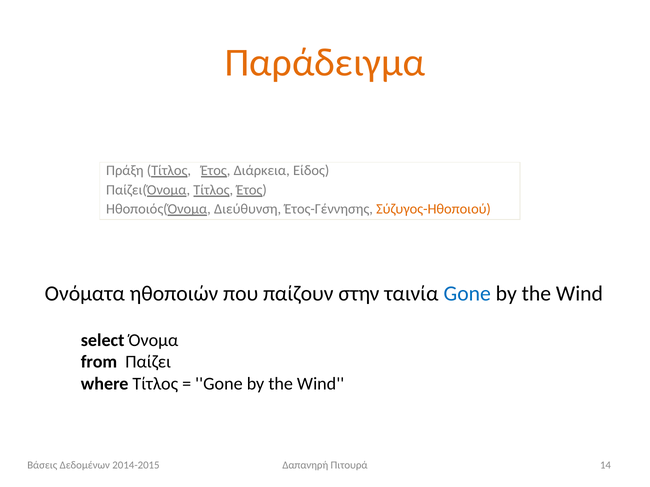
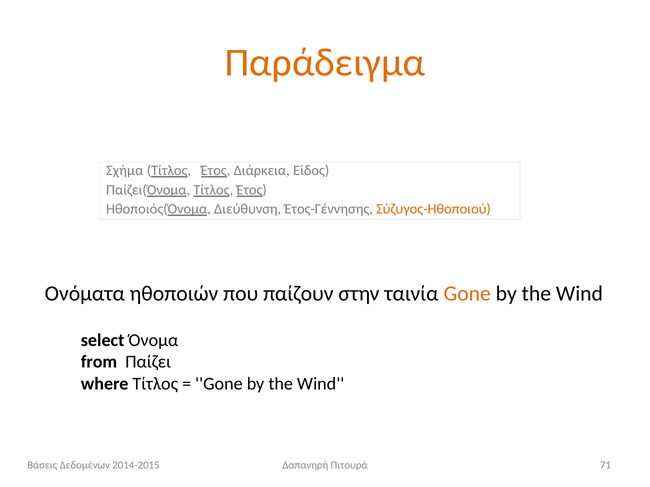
Πράξη: Πράξη -> Σχήμα
Gone at (467, 294) colour: blue -> orange
14: 14 -> 71
